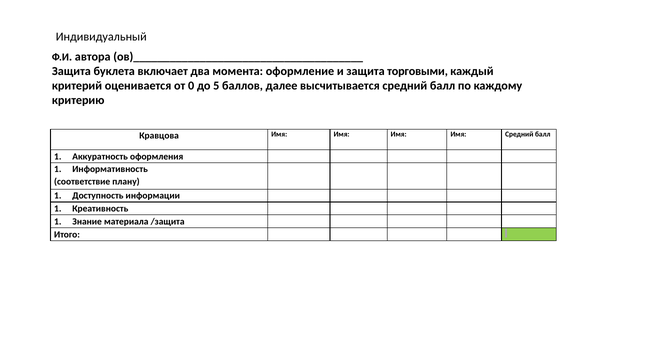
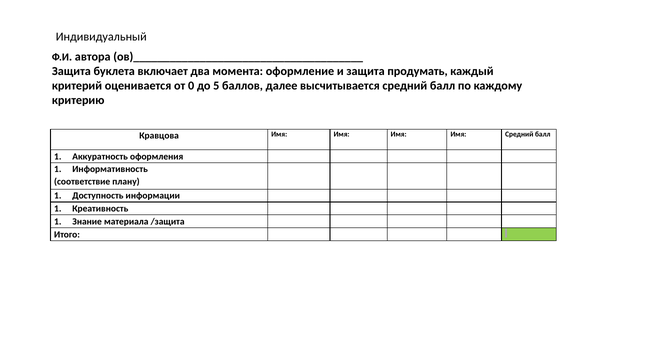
торговыми: торговыми -> продумать
